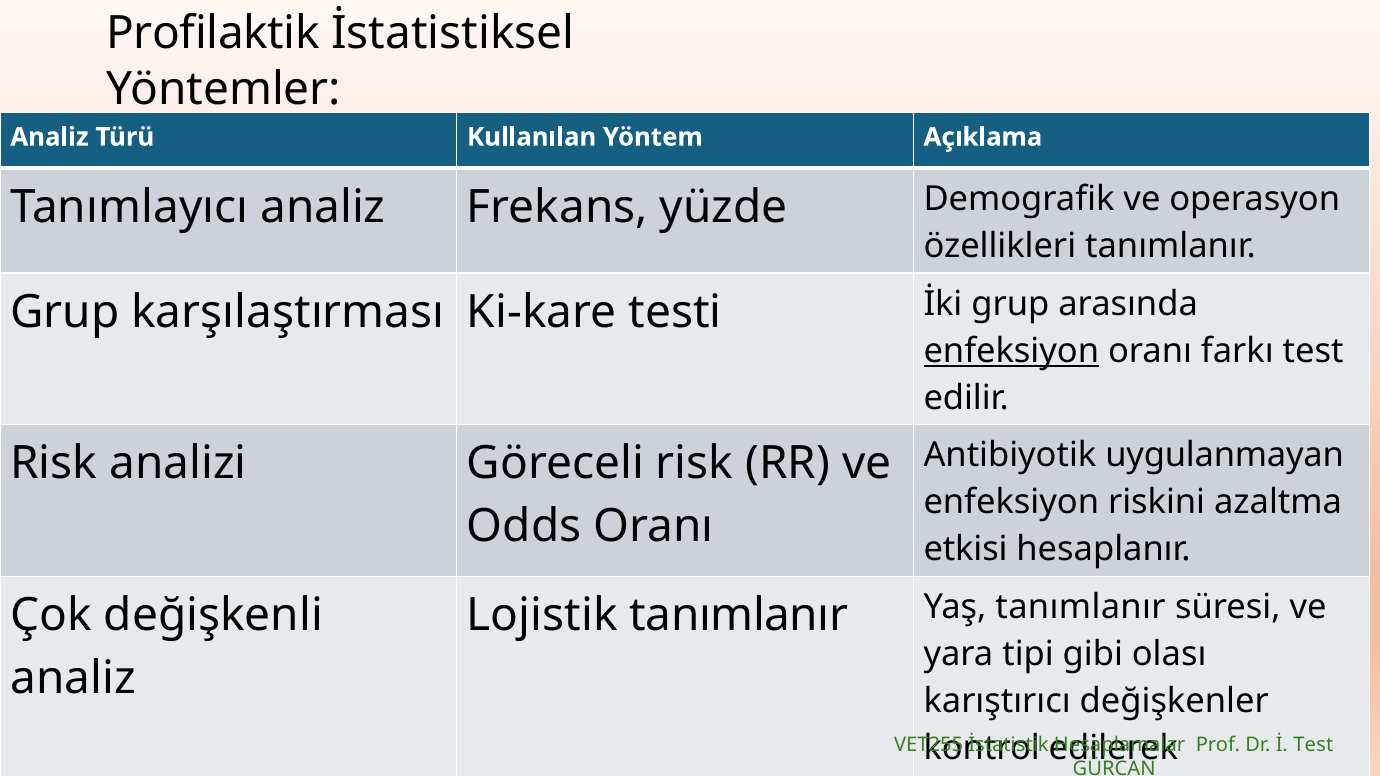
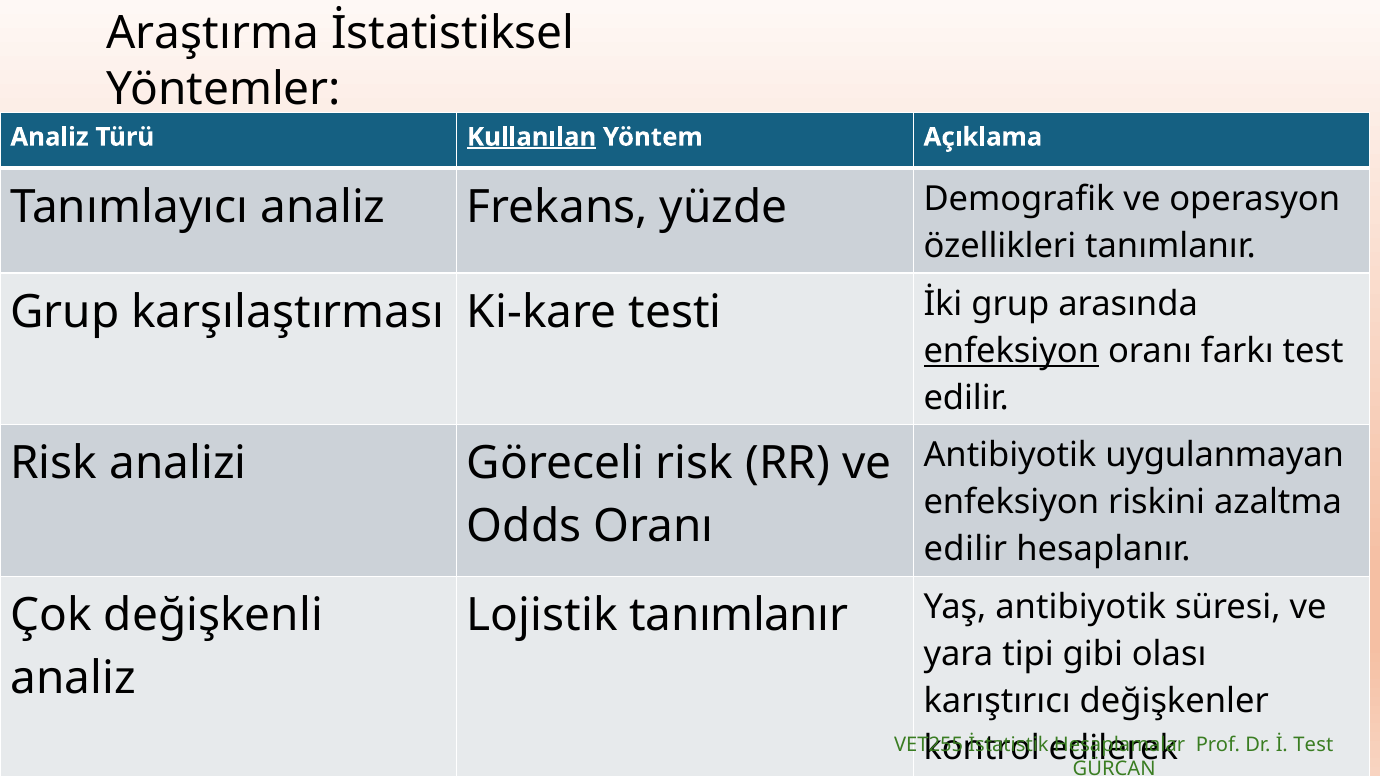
Profilaktik: Profilaktik -> Araştırma
Kullanılan underline: none -> present
etkisi at (966, 550): etkisi -> edilir
Yaş tanımlanır: tanımlanır -> antibiyotik
